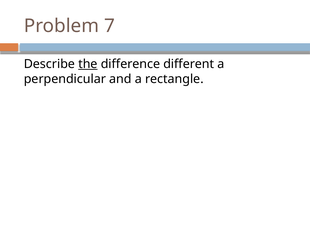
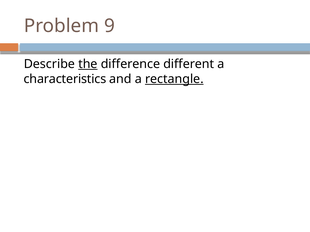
7: 7 -> 9
perpendicular: perpendicular -> characteristics
rectangle underline: none -> present
